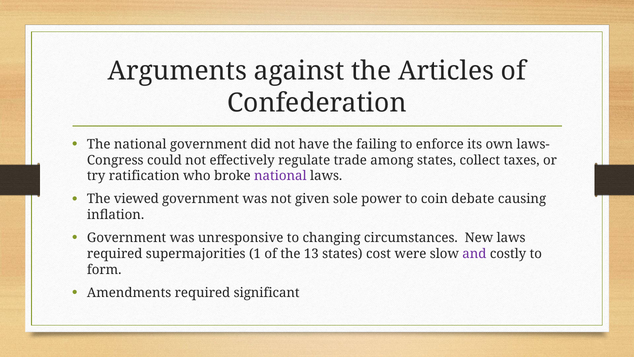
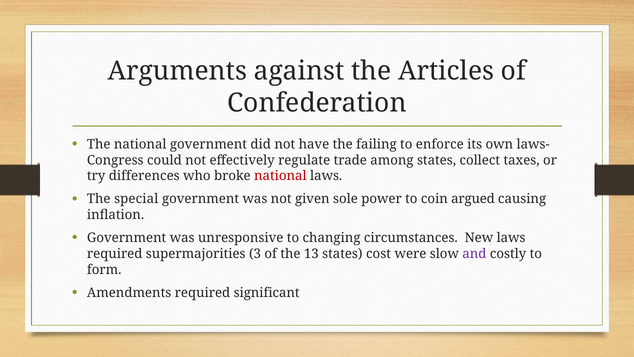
ratification: ratification -> differences
national at (280, 176) colour: purple -> red
viewed: viewed -> special
debate: debate -> argued
1: 1 -> 3
